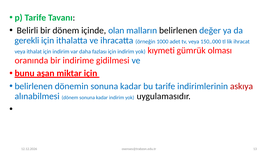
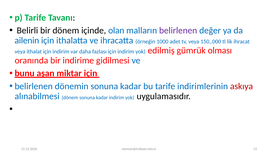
belirlenen at (178, 31) colour: black -> purple
gerekli: gerekli -> ailenin
kıymeti: kıymeti -> edilmiş
